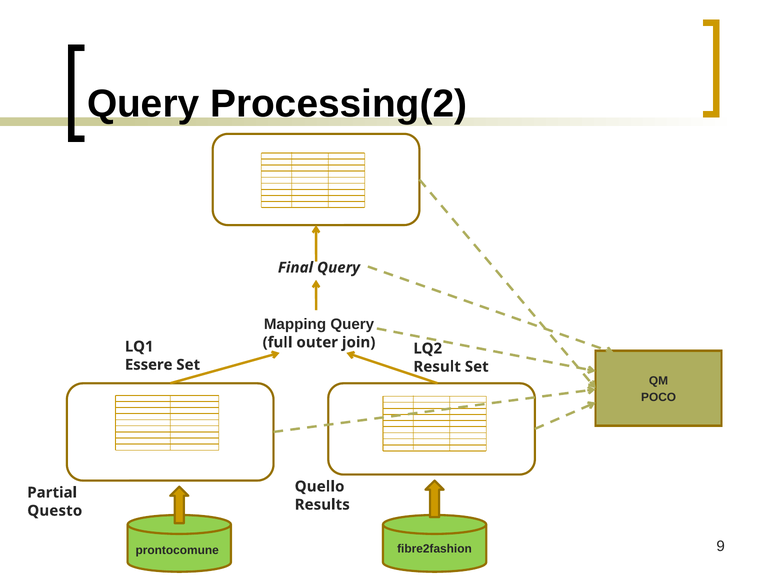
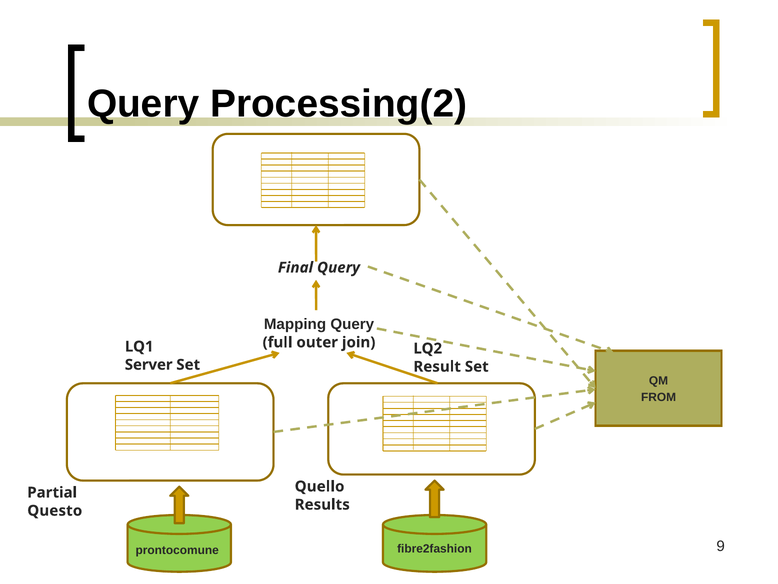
Essere: Essere -> Server
POCO: POCO -> FROM
